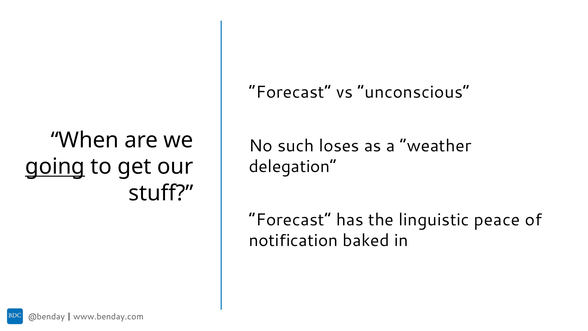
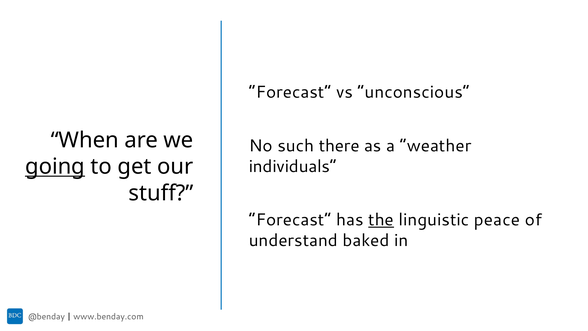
loses: loses -> there
delegation: delegation -> individuals
the underline: none -> present
notification: notification -> understand
